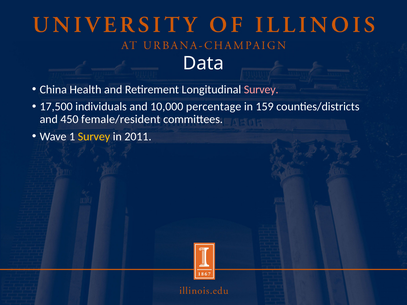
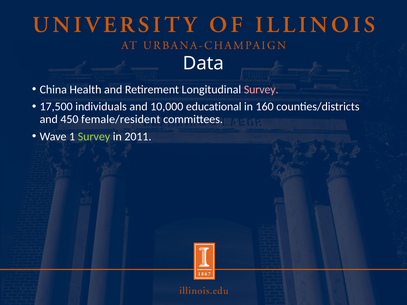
percentage: percentage -> educational
159: 159 -> 160
Survey at (94, 137) colour: yellow -> light green
